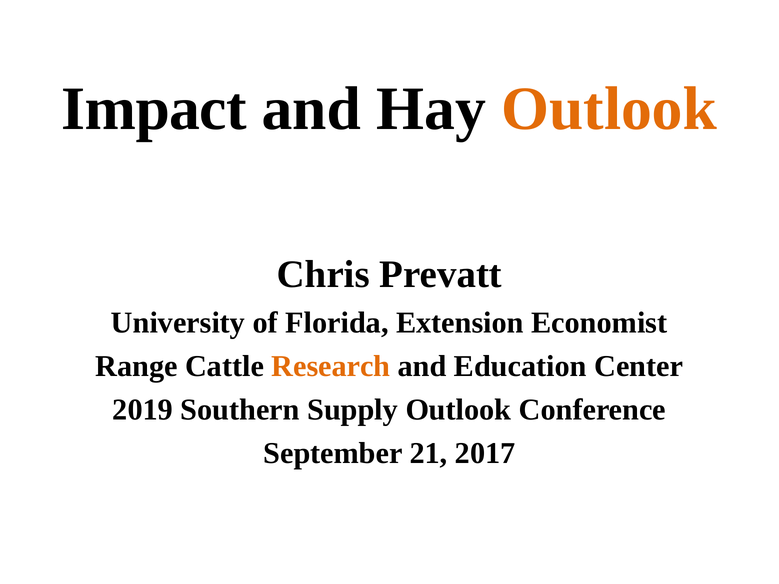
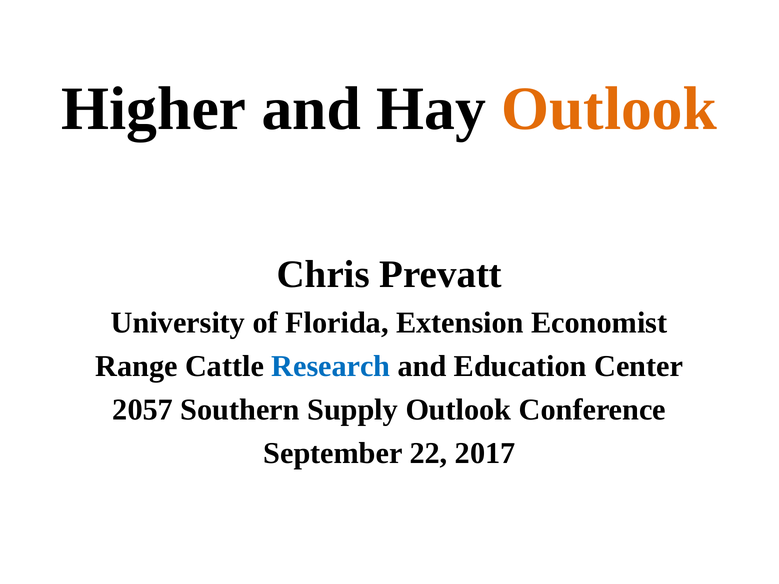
Impact: Impact -> Higher
Research colour: orange -> blue
2019: 2019 -> 2057
21: 21 -> 22
